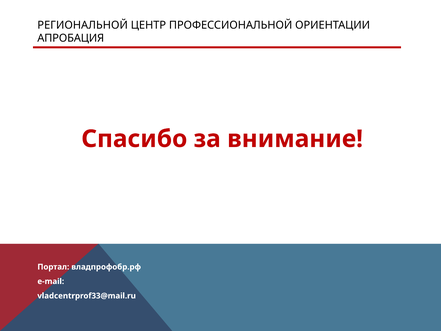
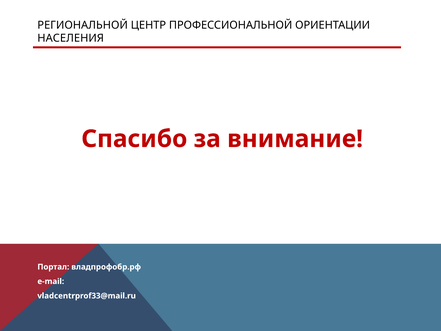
АПРОБАЦИЯ: АПРОБАЦИЯ -> НАСЕЛЕНИЯ
